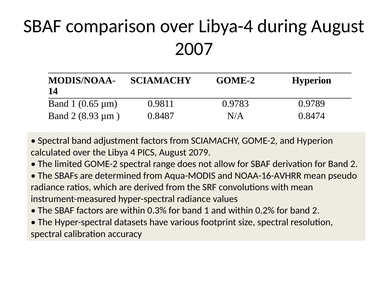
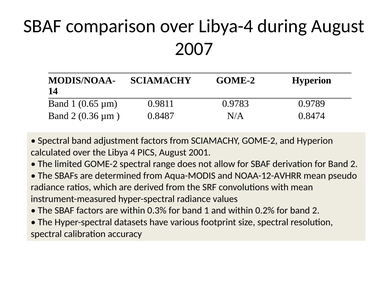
8.93: 8.93 -> 0.36
2079: 2079 -> 2001
NOAA-16-AVHRR: NOAA-16-AVHRR -> NOAA-12-AVHRR
